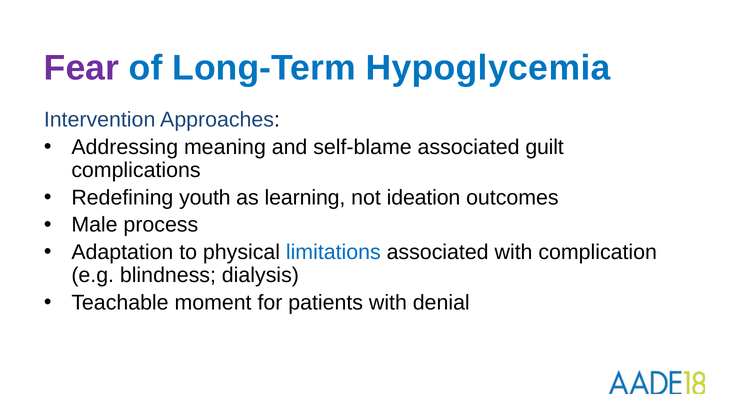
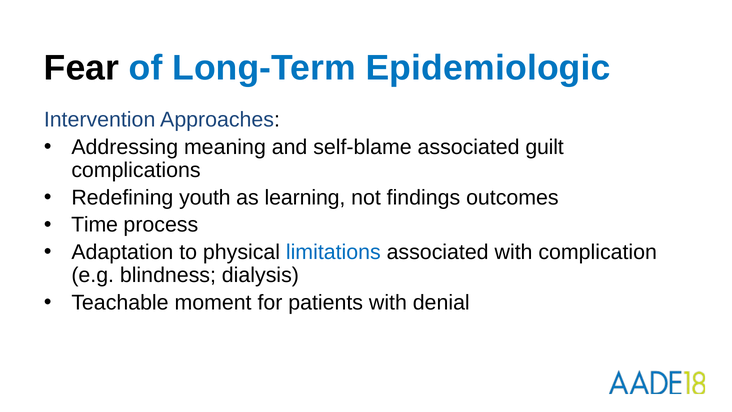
Fear colour: purple -> black
Hypoglycemia: Hypoglycemia -> Epidemiologic
ideation: ideation -> findings
Male: Male -> Time
